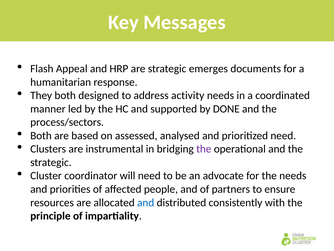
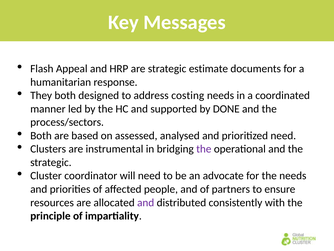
emerges: emerges -> estimate
activity: activity -> costing
and at (146, 202) colour: blue -> purple
